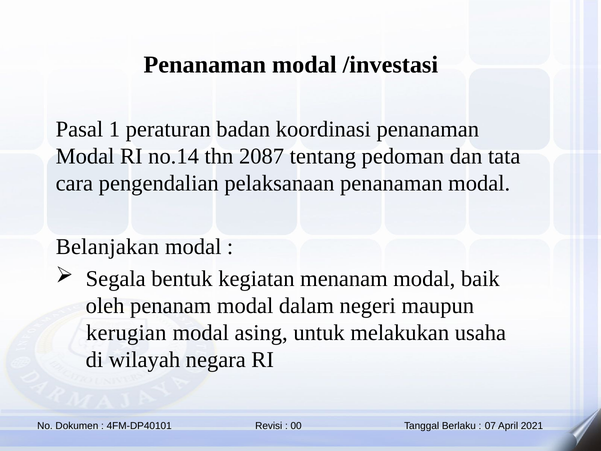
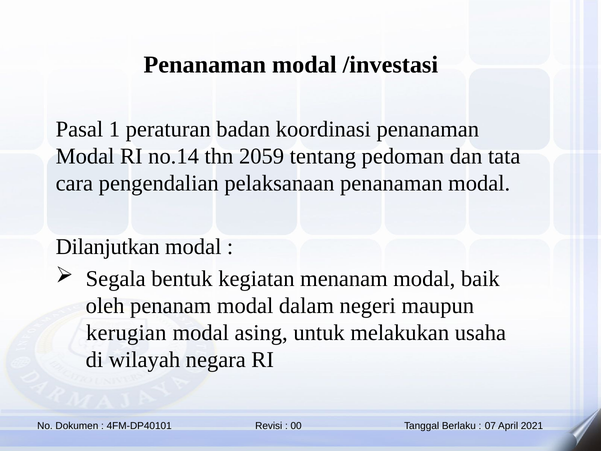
2087: 2087 -> 2059
Belanjakan: Belanjakan -> Dilanjutkan
